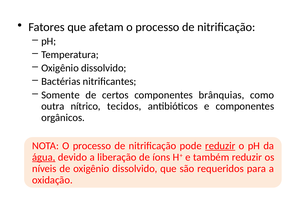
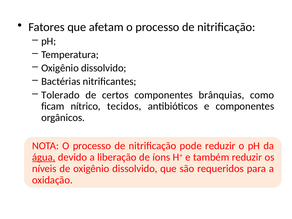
Somente: Somente -> Tolerado
outra: outra -> ficam
reduzir at (220, 146) underline: present -> none
